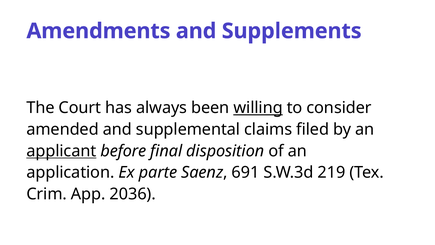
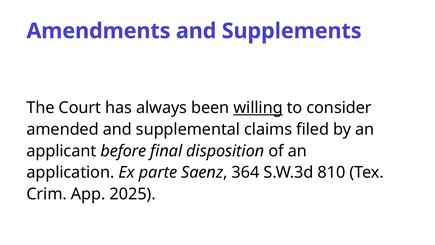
applicant underline: present -> none
691: 691 -> 364
219: 219 -> 810
2036: 2036 -> 2025
